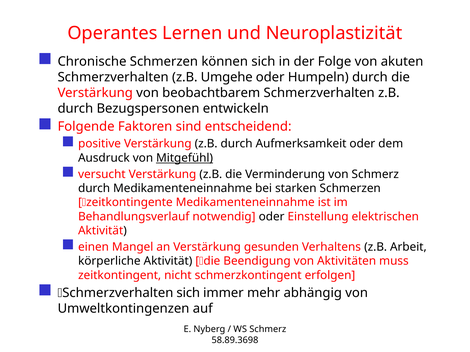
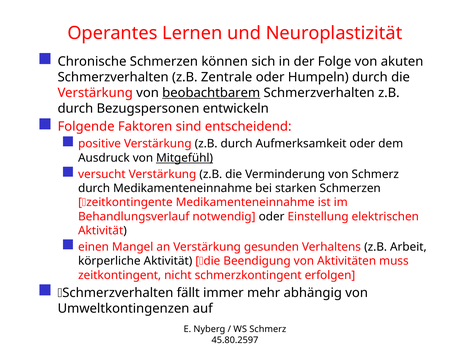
Umgehe: Umgehe -> Zentrale
beobachtbarem underline: none -> present
Schmerzverhalten sich: sich -> fällt
58.89.3698: 58.89.3698 -> 45.80.2597
